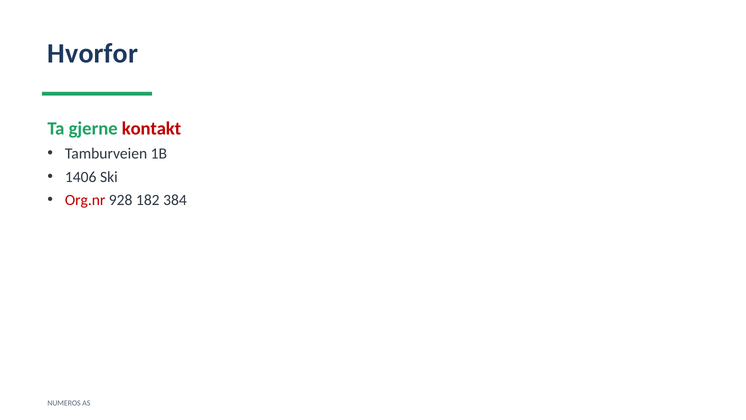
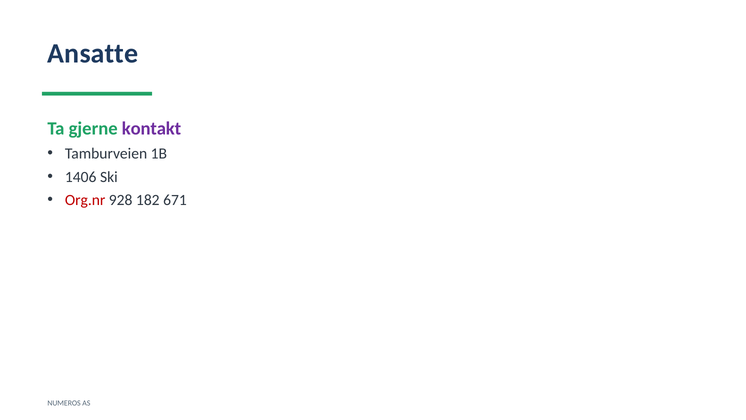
Hvorfor: Hvorfor -> Ansatte
kontakt colour: red -> purple
384: 384 -> 671
